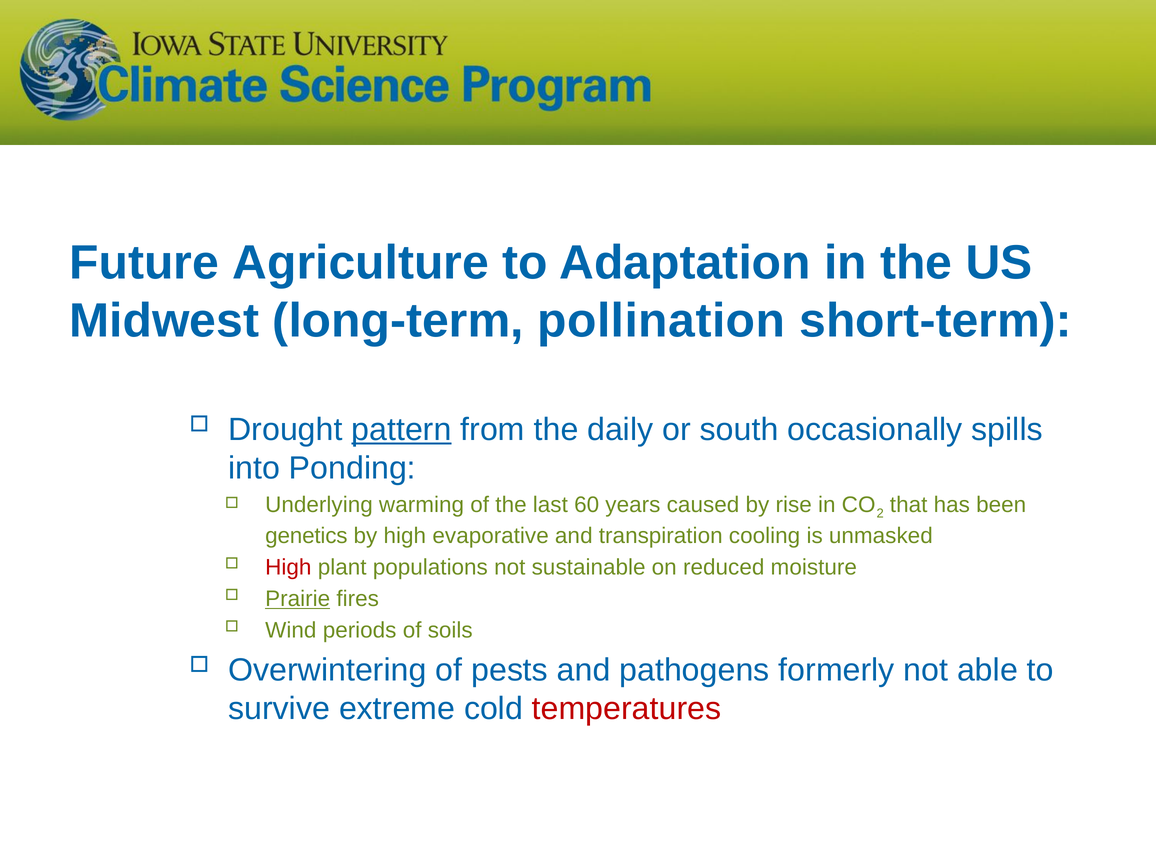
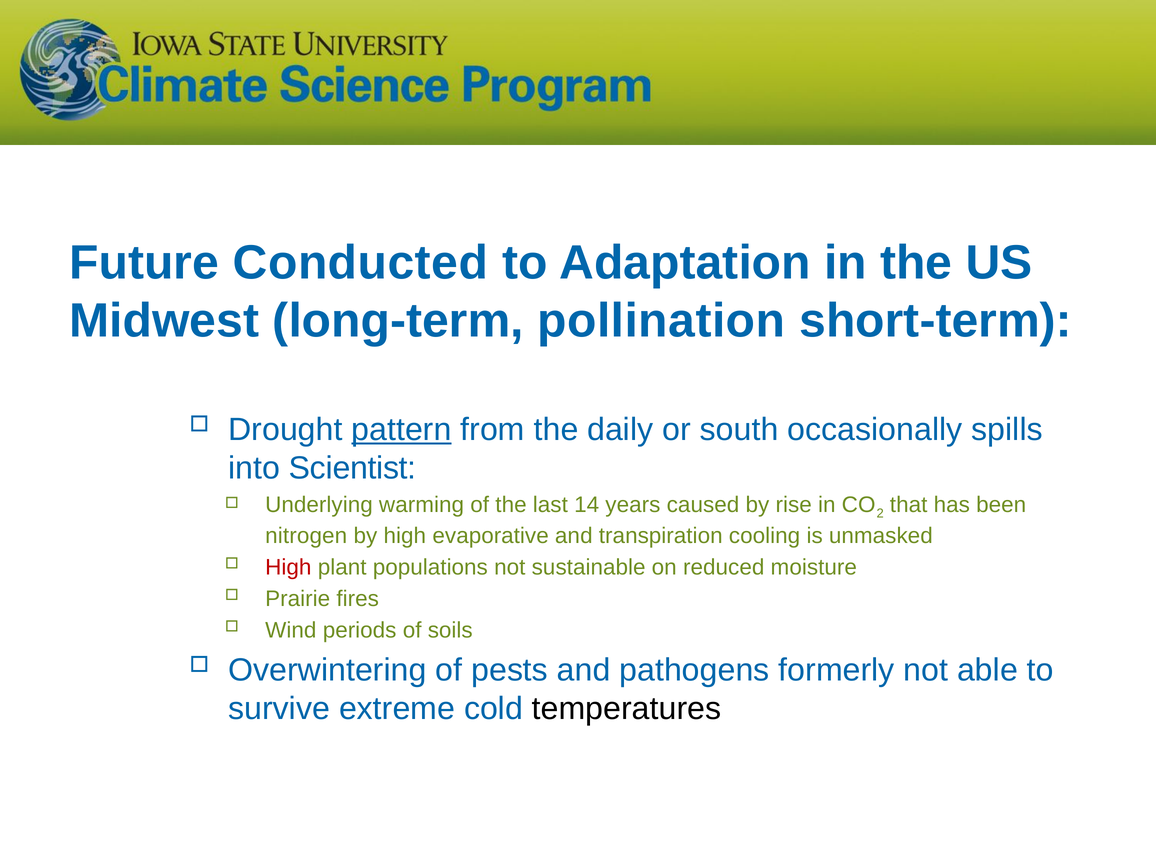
Agriculture: Agriculture -> Conducted
Ponding: Ponding -> Scientist
60: 60 -> 14
genetics: genetics -> nitrogen
Prairie underline: present -> none
temperatures colour: red -> black
